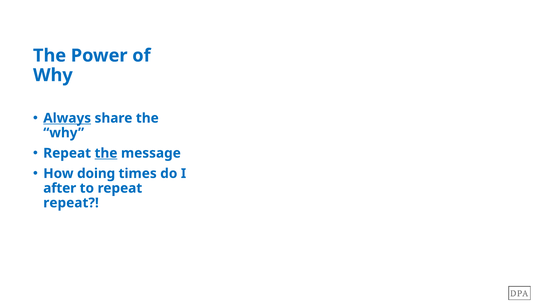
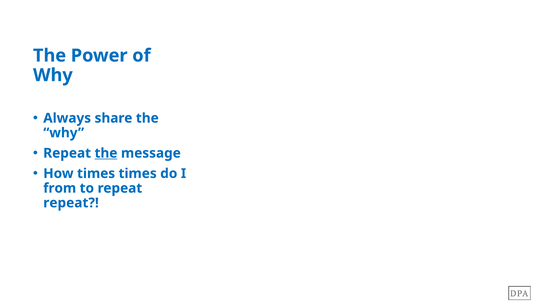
Always underline: present -> none
How doing: doing -> times
after: after -> from
